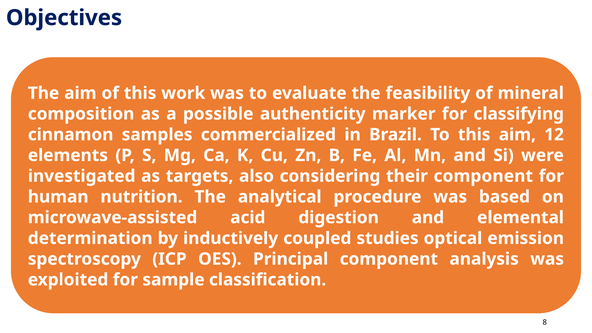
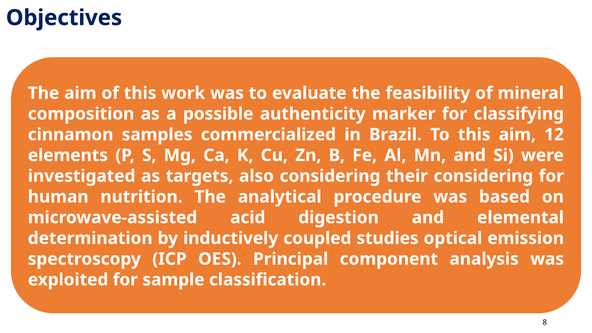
their component: component -> considering
